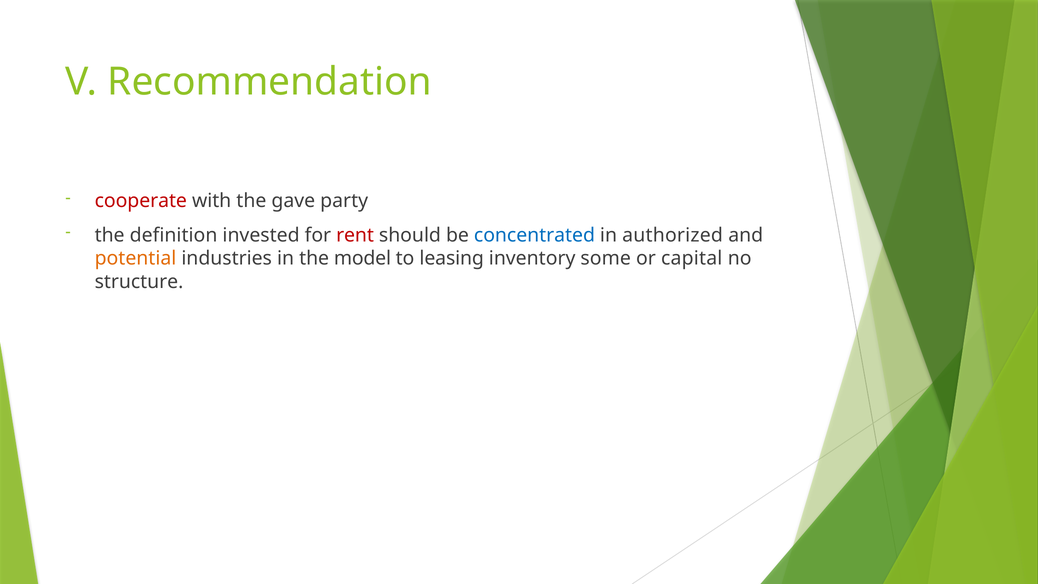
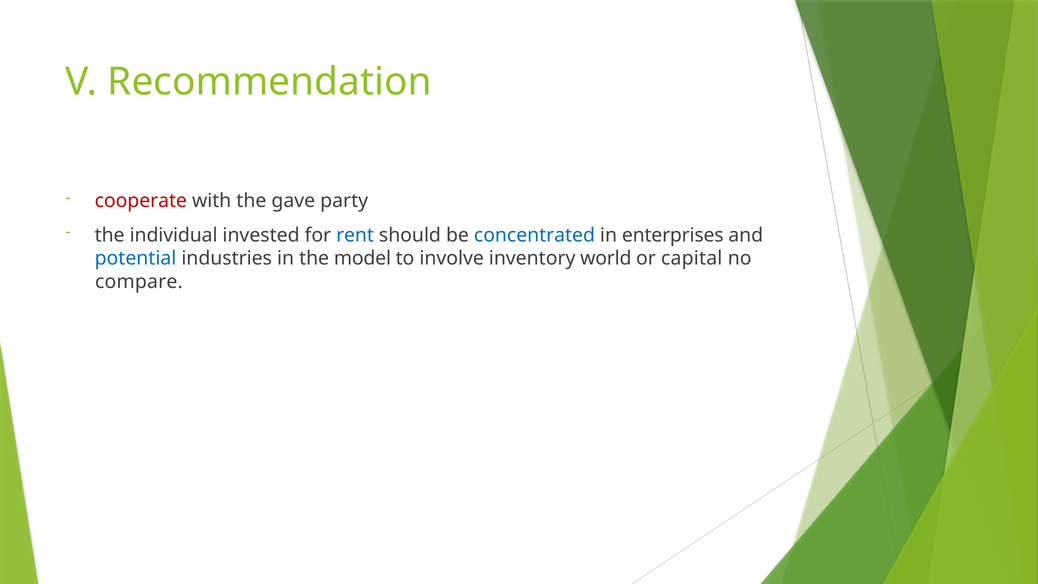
definition: definition -> individual
rent colour: red -> blue
authorized: authorized -> enterprises
potential colour: orange -> blue
leasing: leasing -> involve
some: some -> world
structure: structure -> compare
